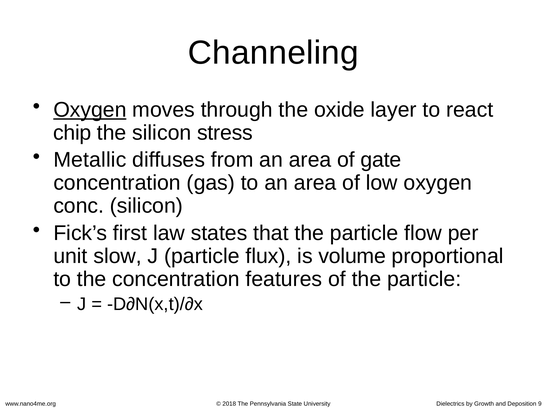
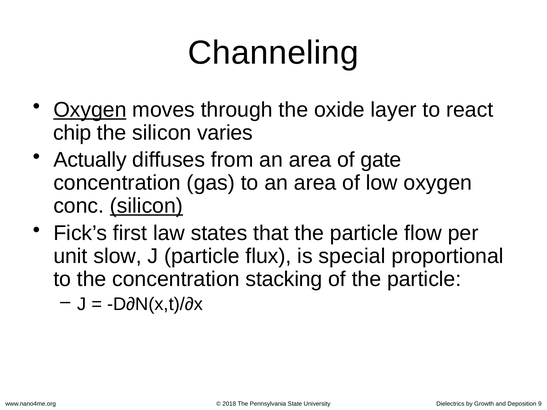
stress: stress -> varies
Metallic: Metallic -> Actually
silicon at (146, 206) underline: none -> present
volume: volume -> special
features: features -> stacking
